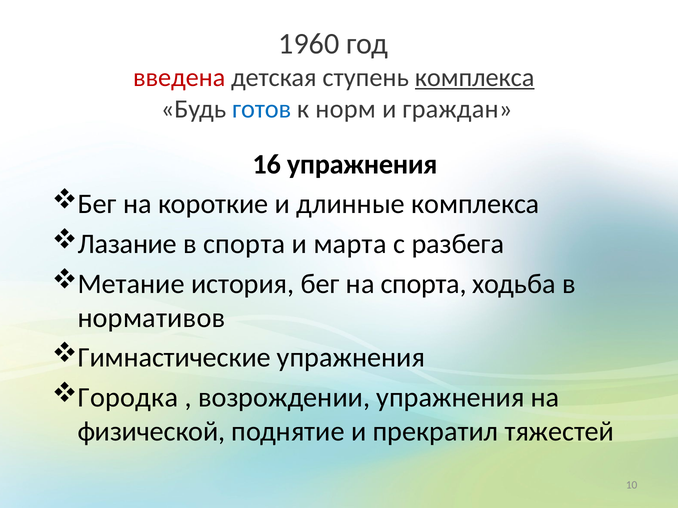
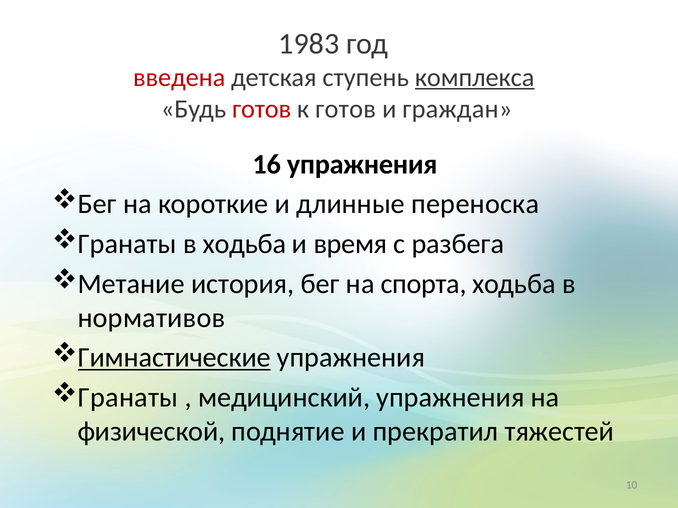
1960: 1960 -> 1983
готов at (262, 109) colour: blue -> red
к норм: норм -> готов
длинные комплекса: комплекса -> переноска
Лазание at (127, 244): Лазание -> Гранаты
в спорта: спорта -> ходьба
марта: марта -> время
Гимнастические underline: none -> present
Городка at (128, 398): Городка -> Гранаты
возрождении: возрождении -> медицинский
